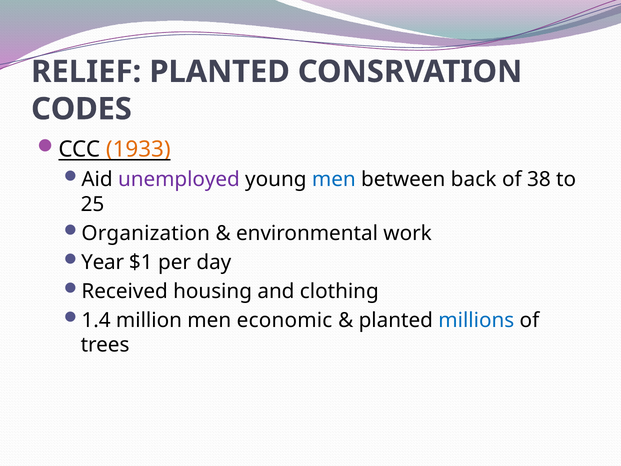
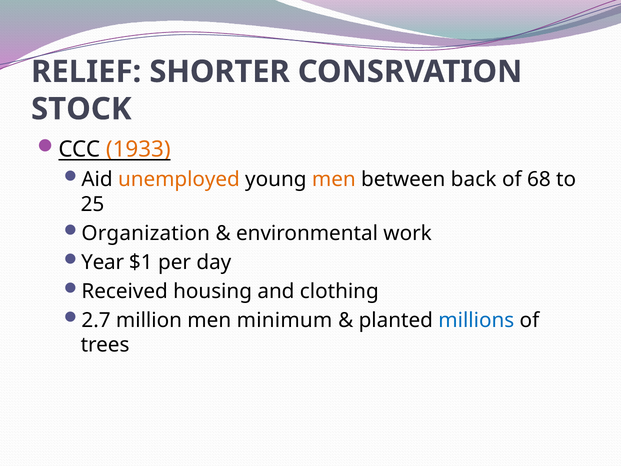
RELIEF PLANTED: PLANTED -> SHORTER
CODES: CODES -> STOCK
unemployed colour: purple -> orange
men at (334, 179) colour: blue -> orange
38: 38 -> 68
1.4: 1.4 -> 2.7
economic: economic -> minimum
